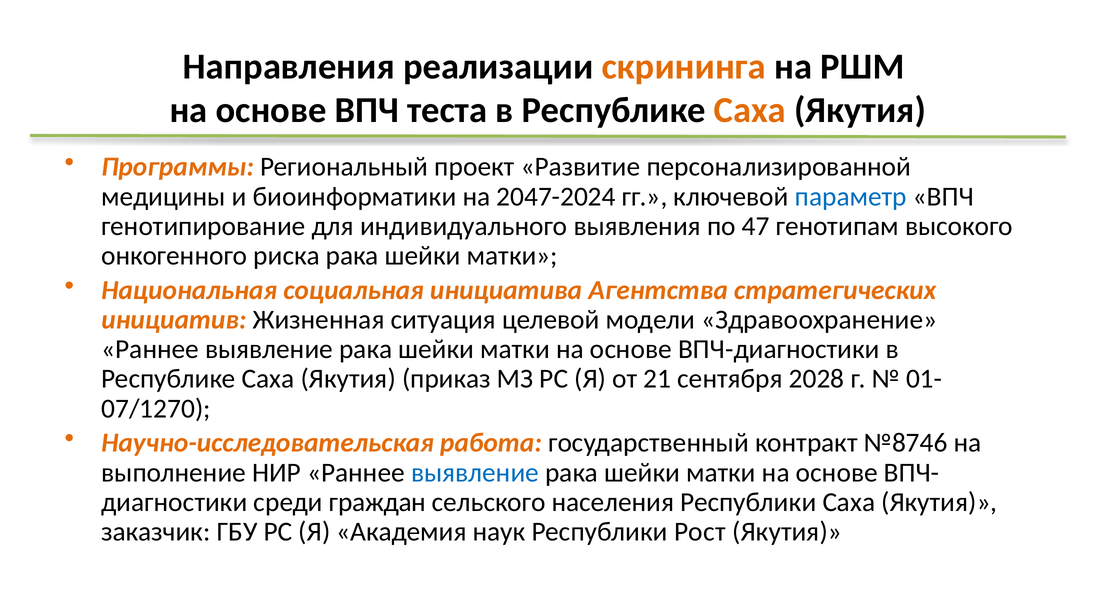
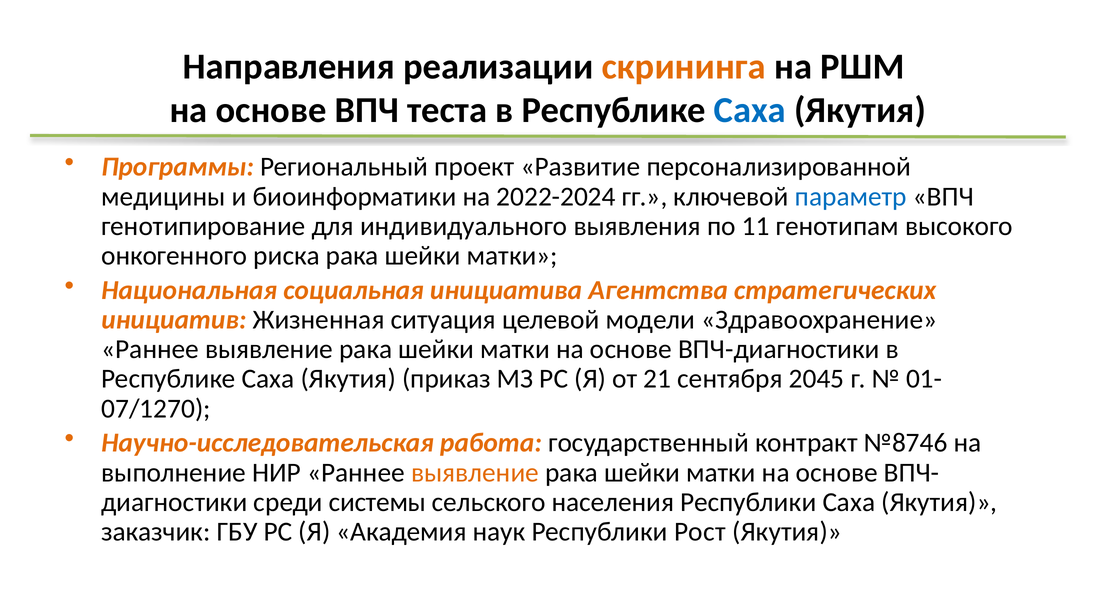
Саха at (750, 110) colour: orange -> blue
2047-2024: 2047-2024 -> 2022-2024
47: 47 -> 11
2028: 2028 -> 2045
выявление at (475, 473) colour: blue -> orange
граждан: граждан -> системы
